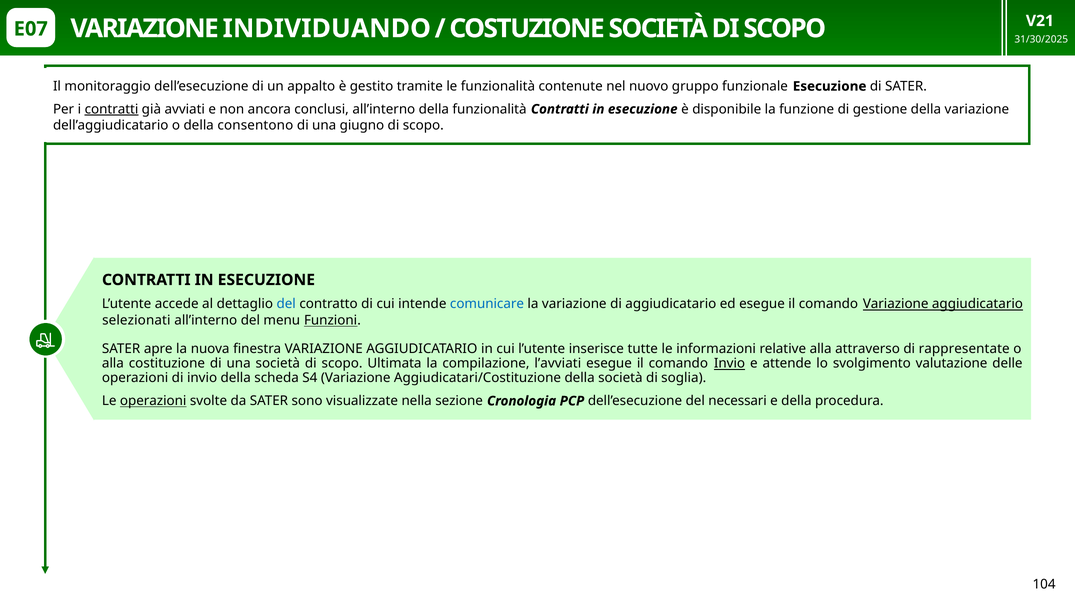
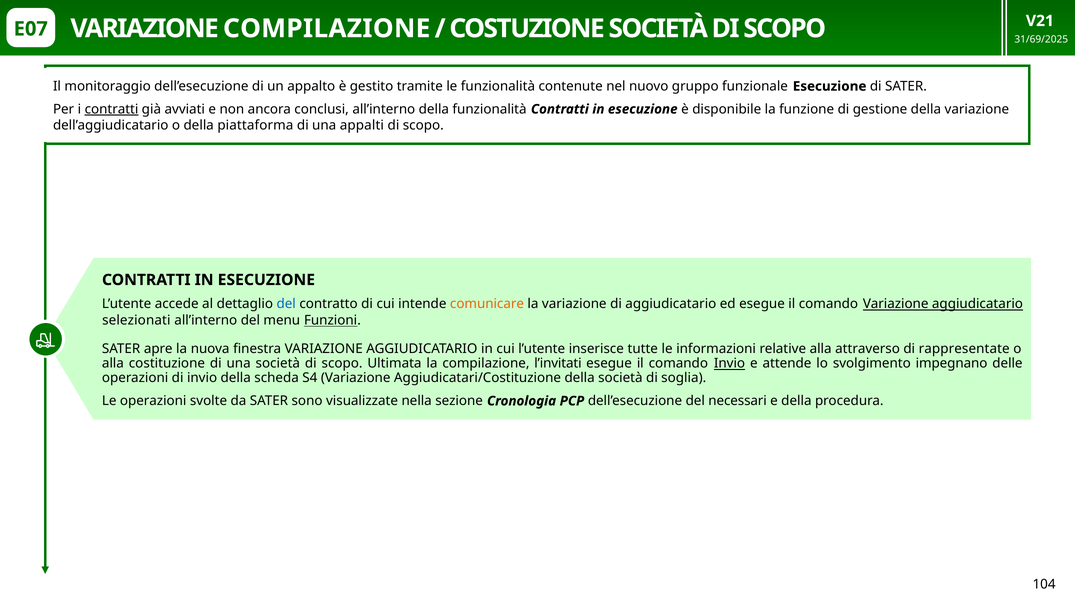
VARIAZIONE INDIVIDUANDO: INDIVIDUANDO -> COMPILAZIONE
31/30/2025: 31/30/2025 -> 31/69/2025
consentono: consentono -> piattaforma
giugno: giugno -> appalti
comunicare colour: blue -> orange
l’avviati: l’avviati -> l’invitati
valutazione: valutazione -> impegnano
operazioni at (153, 401) underline: present -> none
